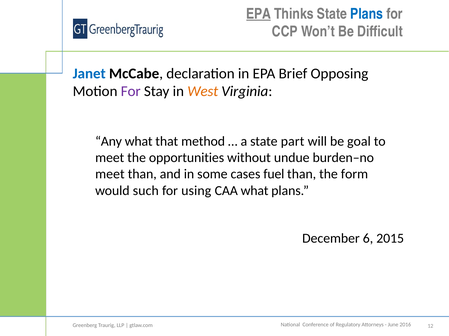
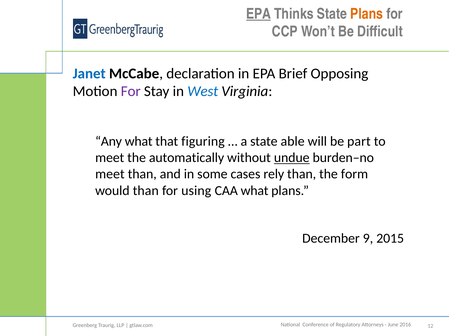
Plans at (367, 14) colour: blue -> orange
West colour: orange -> blue
method: method -> figuring
part: part -> able
goal: goal -> part
opportunities: opportunities -> automatically
undue underline: none -> present
fuel: fuel -> rely
would such: such -> than
6: 6 -> 9
